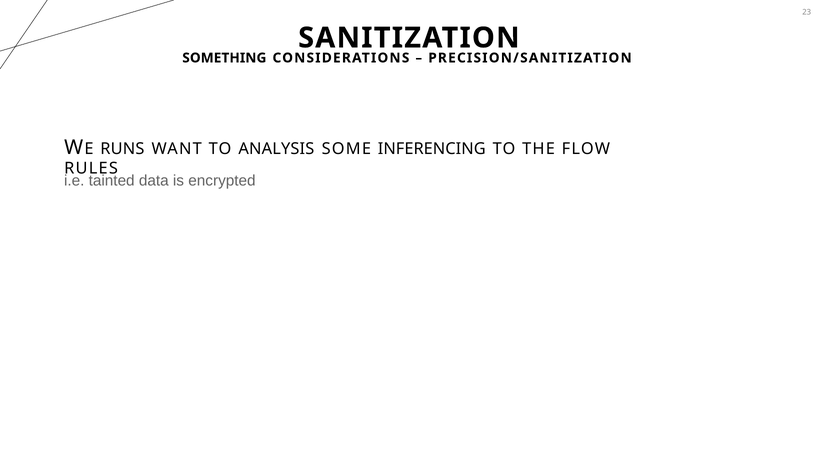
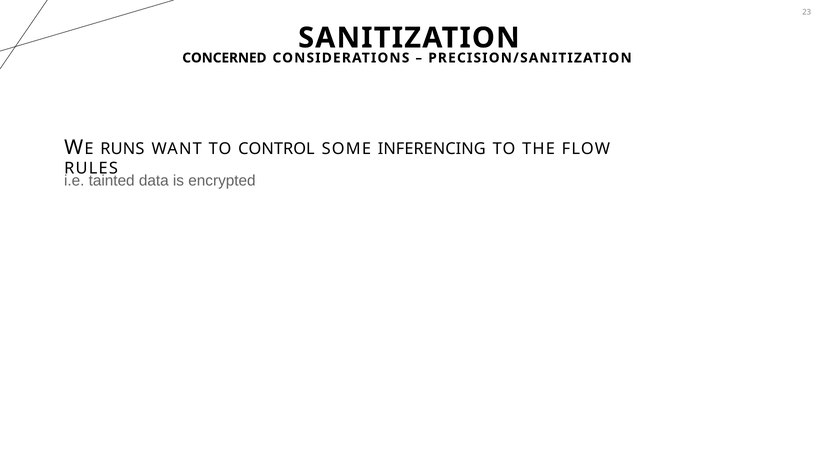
SOMETHING: SOMETHING -> CONCERNED
ANALYSIS: ANALYSIS -> CONTROL
